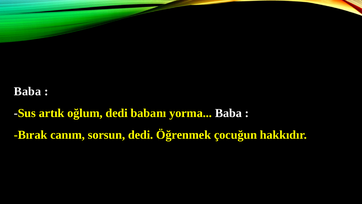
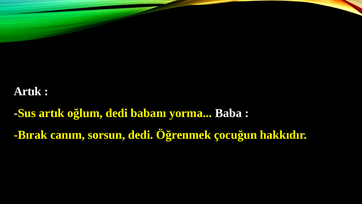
Baba at (27, 91): Baba -> Artık
